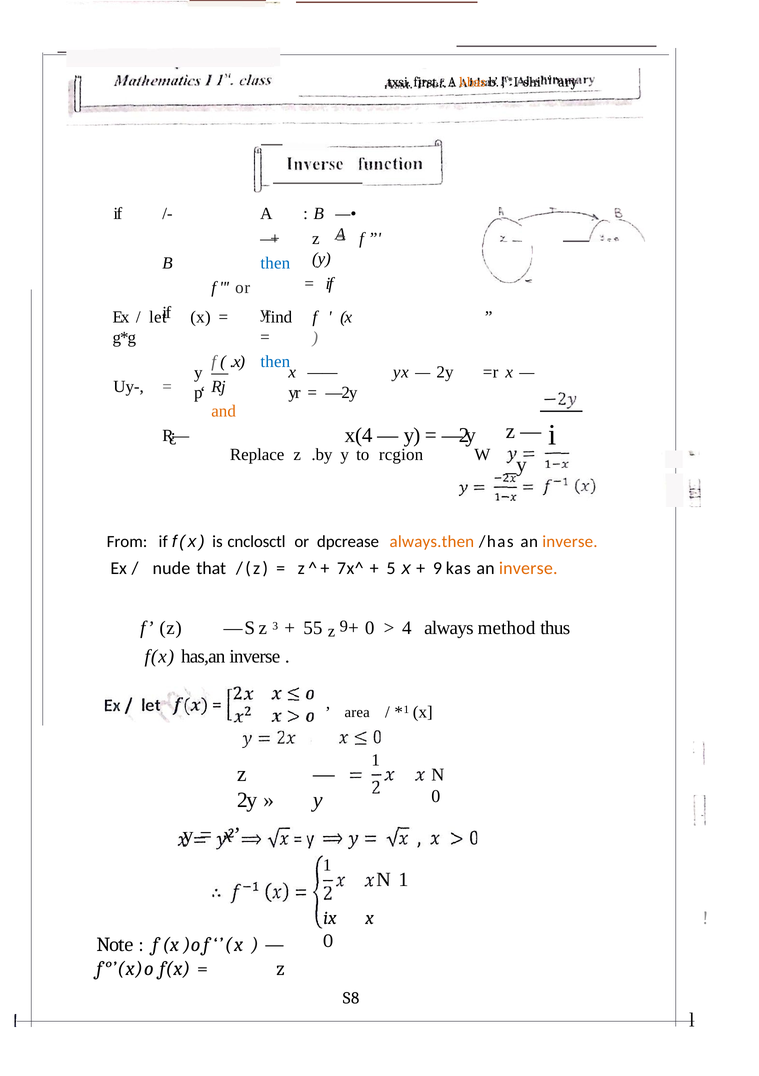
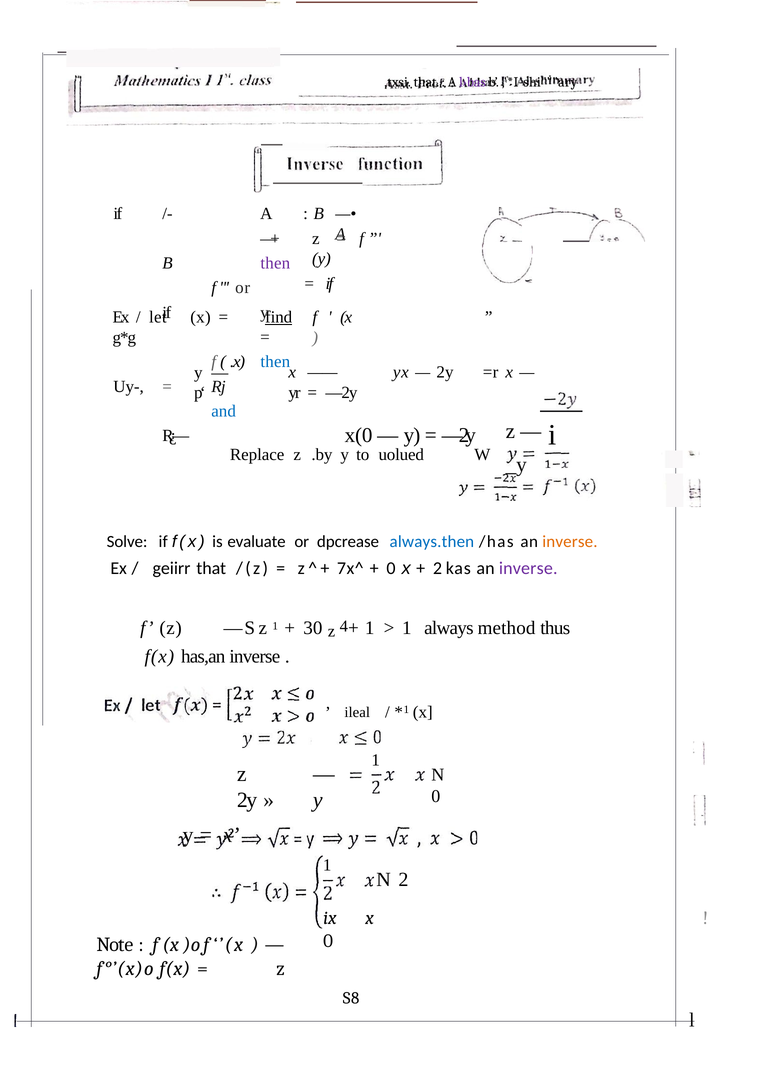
,txsi first: first -> that
l›bas colour: orange -> purple
then at (275, 263) colour: blue -> purple
find underline: none -> present
and colour: orange -> blue
x(4: x(4 -> x(0
rcgion: rcgion -> uolued
From: From -> Solve
cnclosctl: cnclosctl -> evaluate
always.then colour: orange -> blue
nude: nude -> geiirr
5 at (391, 568): 5 -> 0
9 at (438, 568): 9 -> 2
inverse at (528, 568) colour: orange -> purple
z 3: 3 -> 1
55: 55 -> 30
z 9: 9 -> 4
0 at (370, 628): 0 -> 1
4 at (407, 628): 4 -> 1
area: area -> ileal
N 1: 1 -> 2
